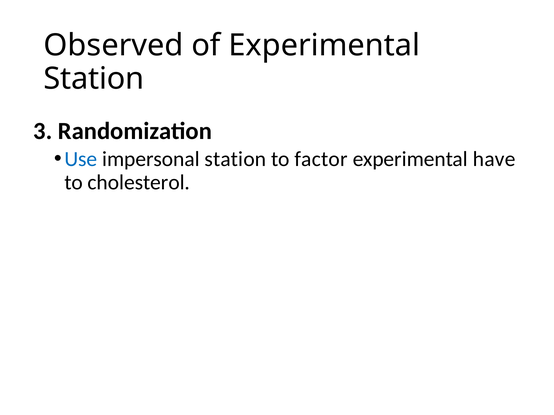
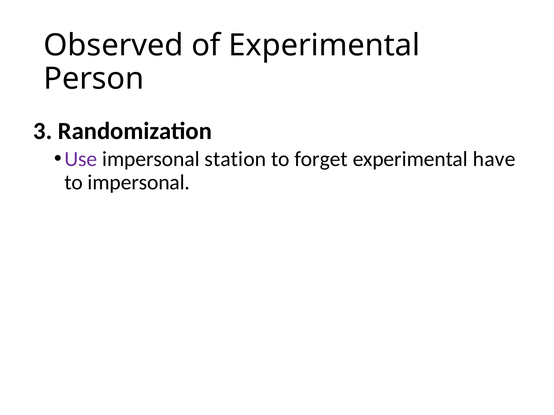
Station at (94, 79): Station -> Person
Use colour: blue -> purple
factor: factor -> forget
to cholesterol: cholesterol -> impersonal
